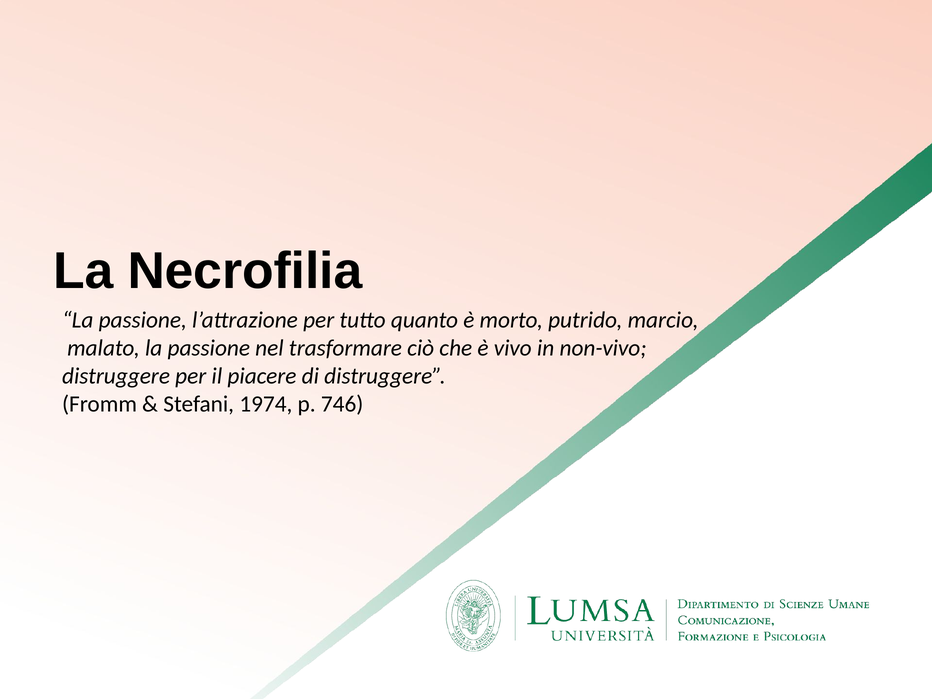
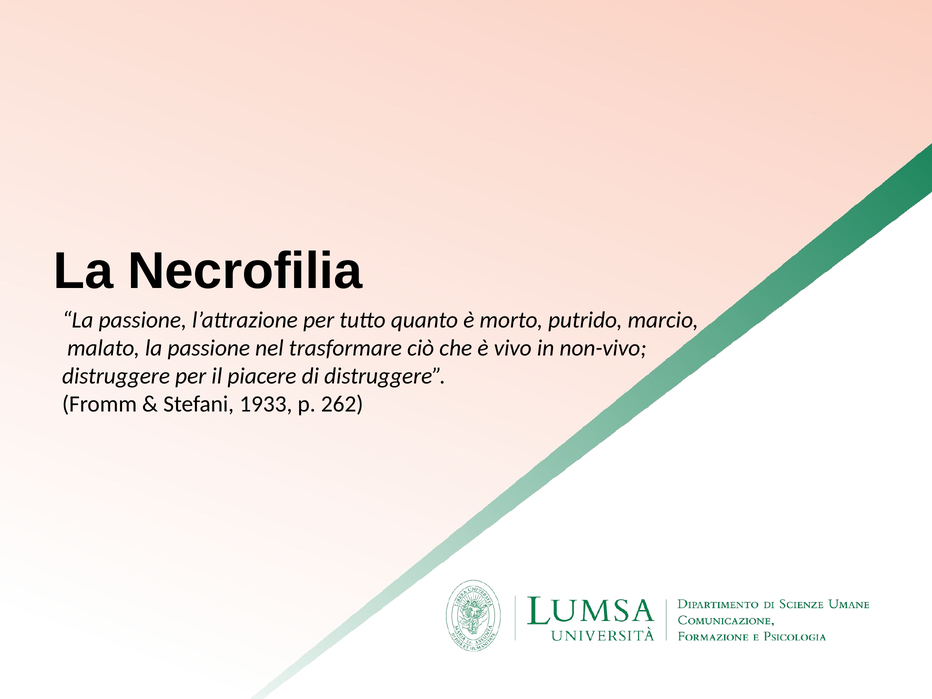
1974: 1974 -> 1933
746: 746 -> 262
